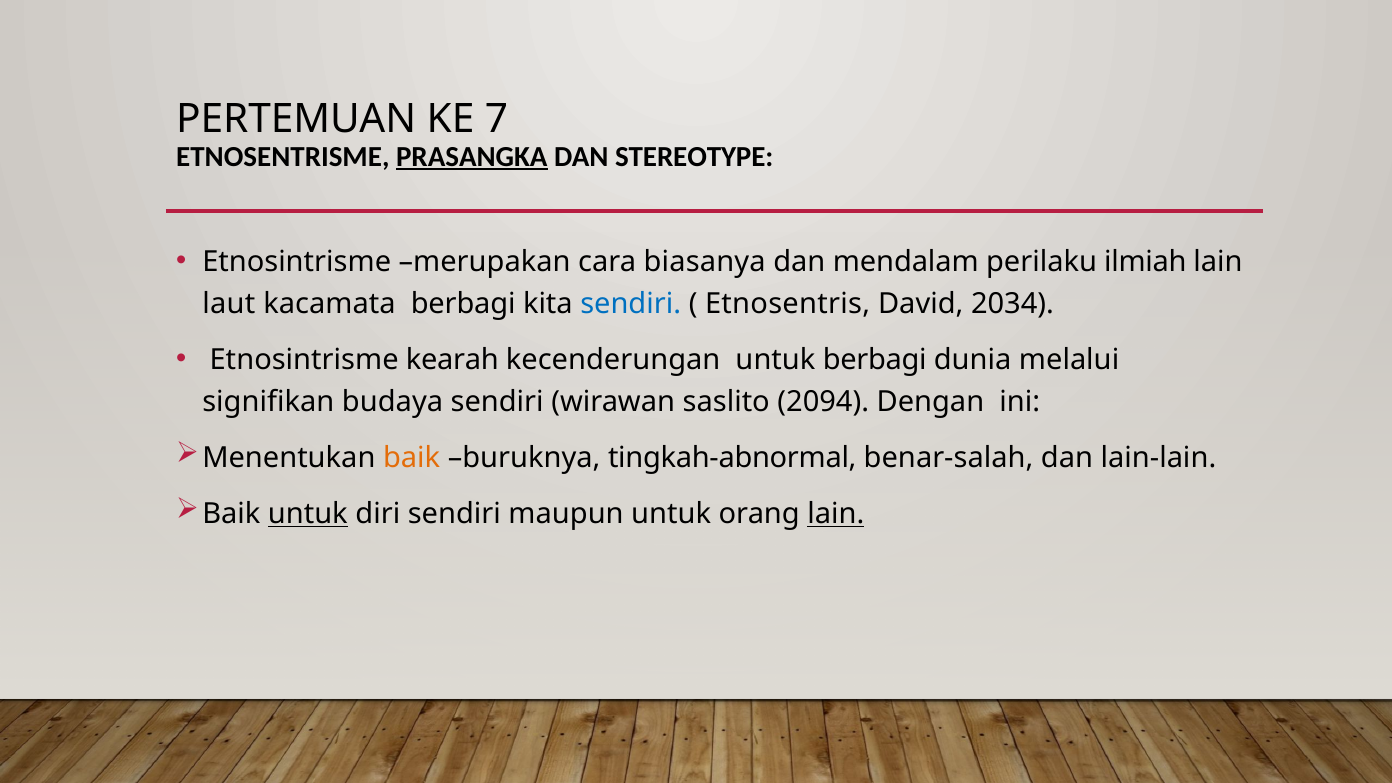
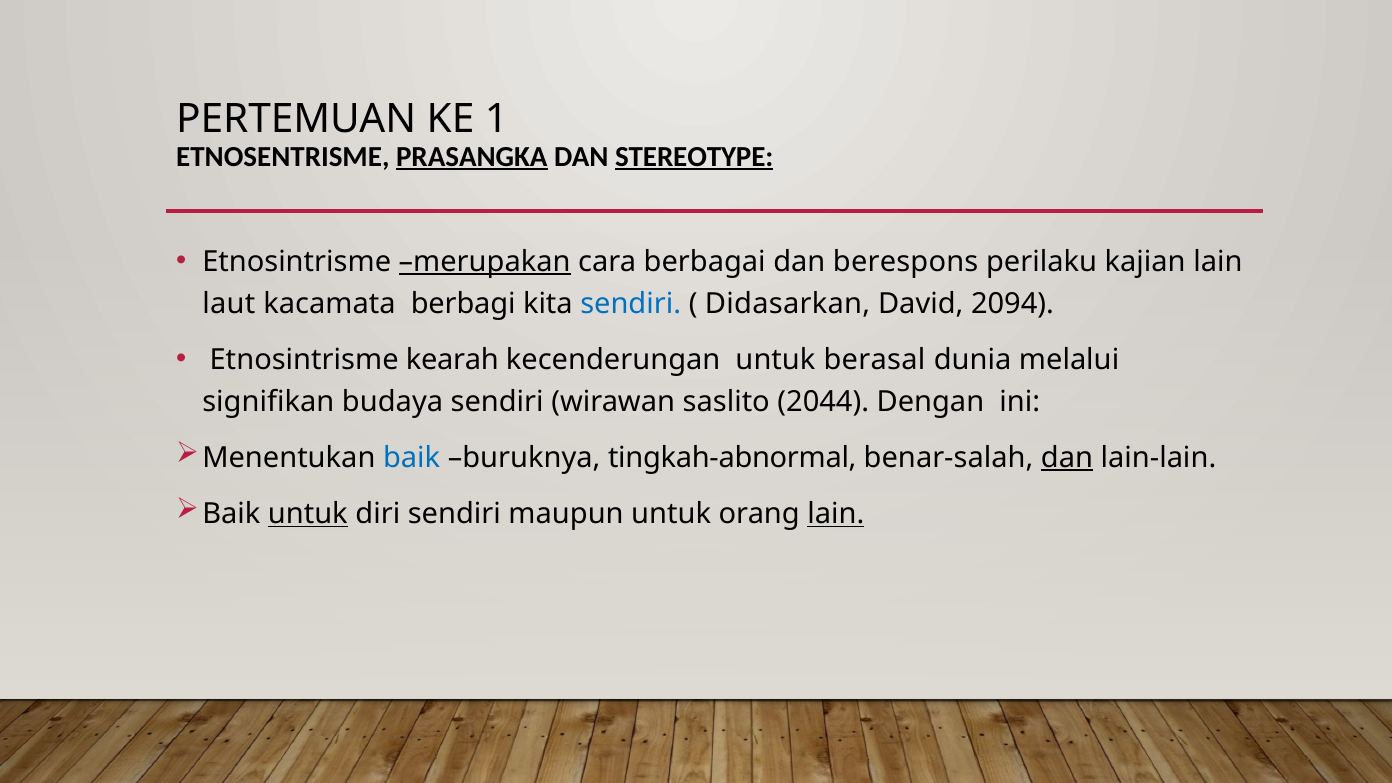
7: 7 -> 1
STEREOTYPE underline: none -> present
merupakan underline: none -> present
biasanya: biasanya -> berbagai
mendalam: mendalam -> berespons
ilmiah: ilmiah -> kajian
Etnosentris: Etnosentris -> Didasarkan
2034: 2034 -> 2094
untuk berbagi: berbagi -> berasal
2094: 2094 -> 2044
baik at (412, 458) colour: orange -> blue
dan at (1067, 458) underline: none -> present
